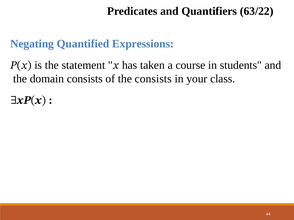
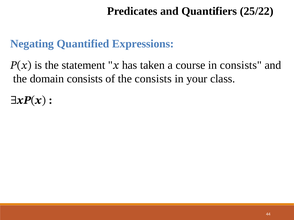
63/22: 63/22 -> 25/22
in students: students -> consists
